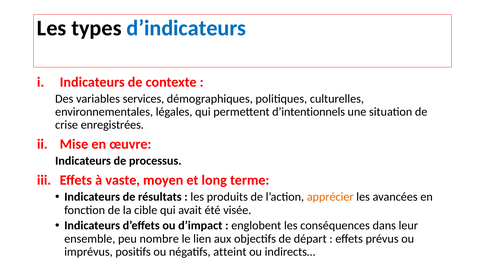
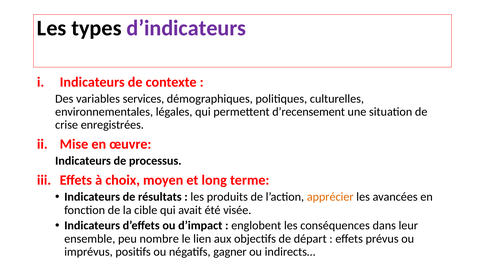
d’indicateurs colour: blue -> purple
d’intentionnels: d’intentionnels -> d’recensement
vaste: vaste -> choix
atteint: atteint -> gagner
